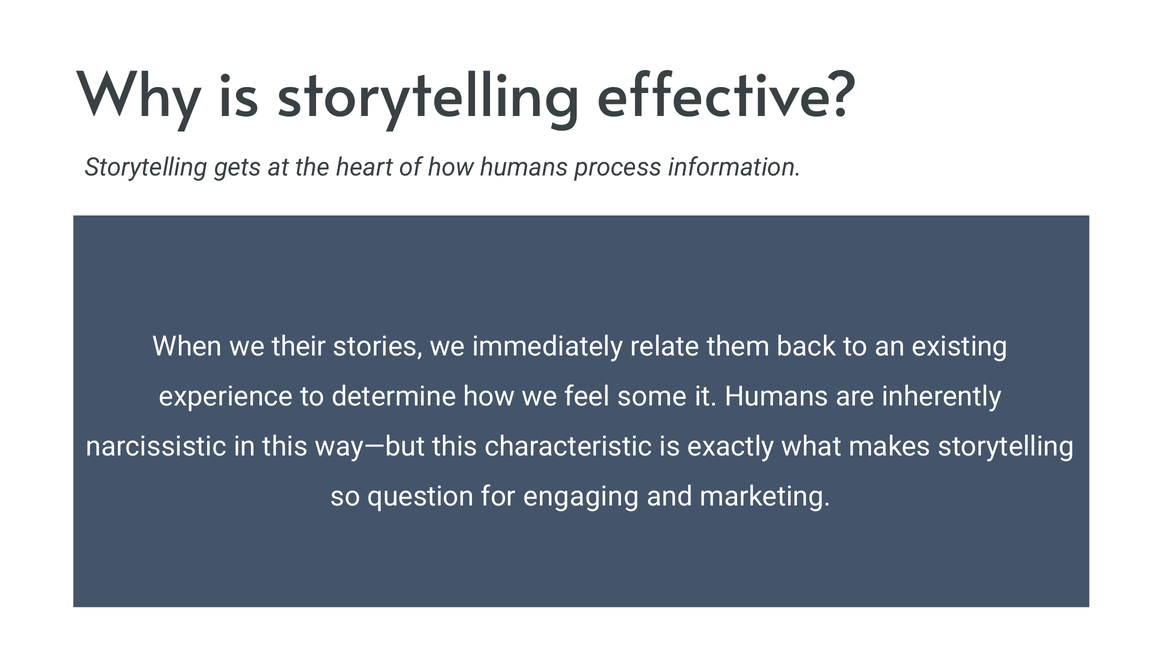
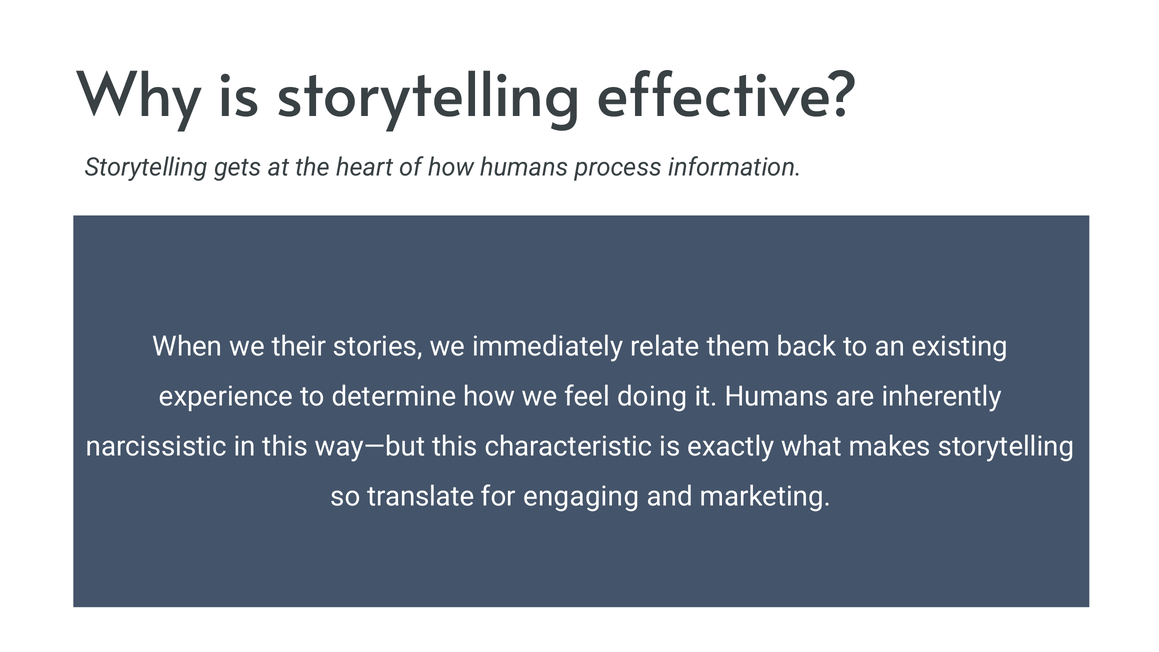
some: some -> doing
question: question -> translate
